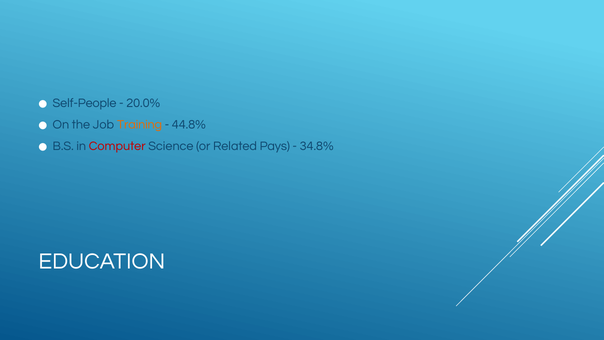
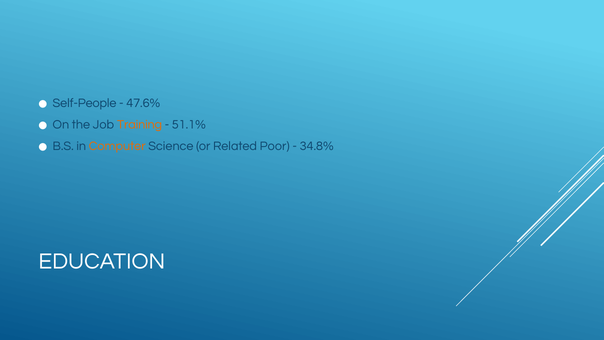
20.0%: 20.0% -> 47.6%
44.8%: 44.8% -> 51.1%
Computer colour: red -> orange
Pays: Pays -> Poor
